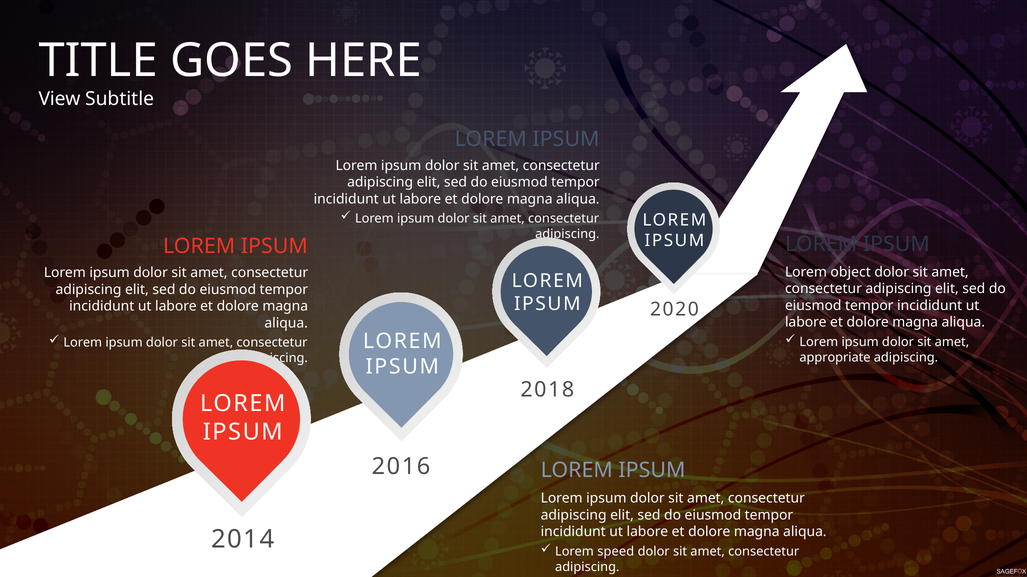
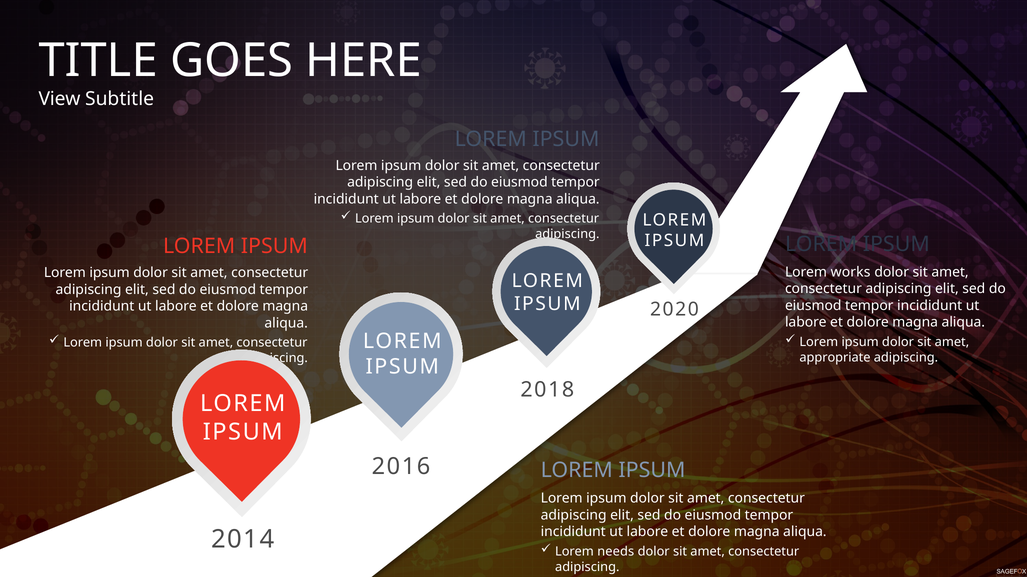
object: object -> works
speed: speed -> needs
